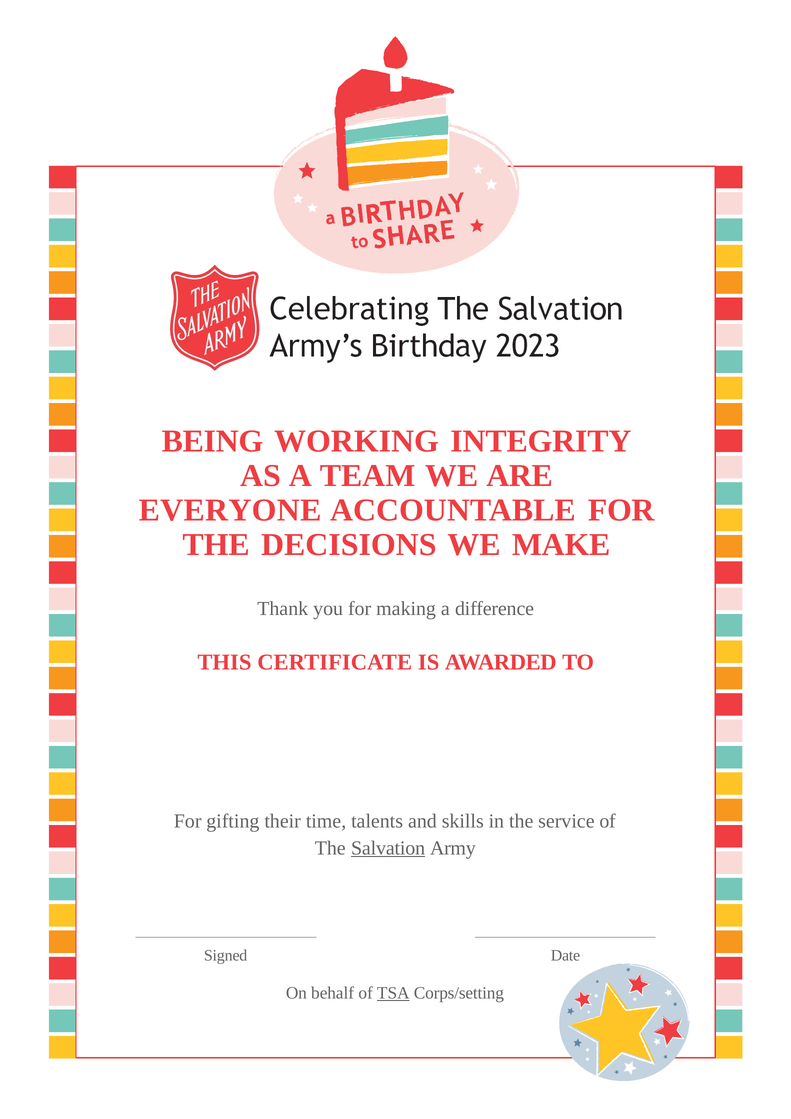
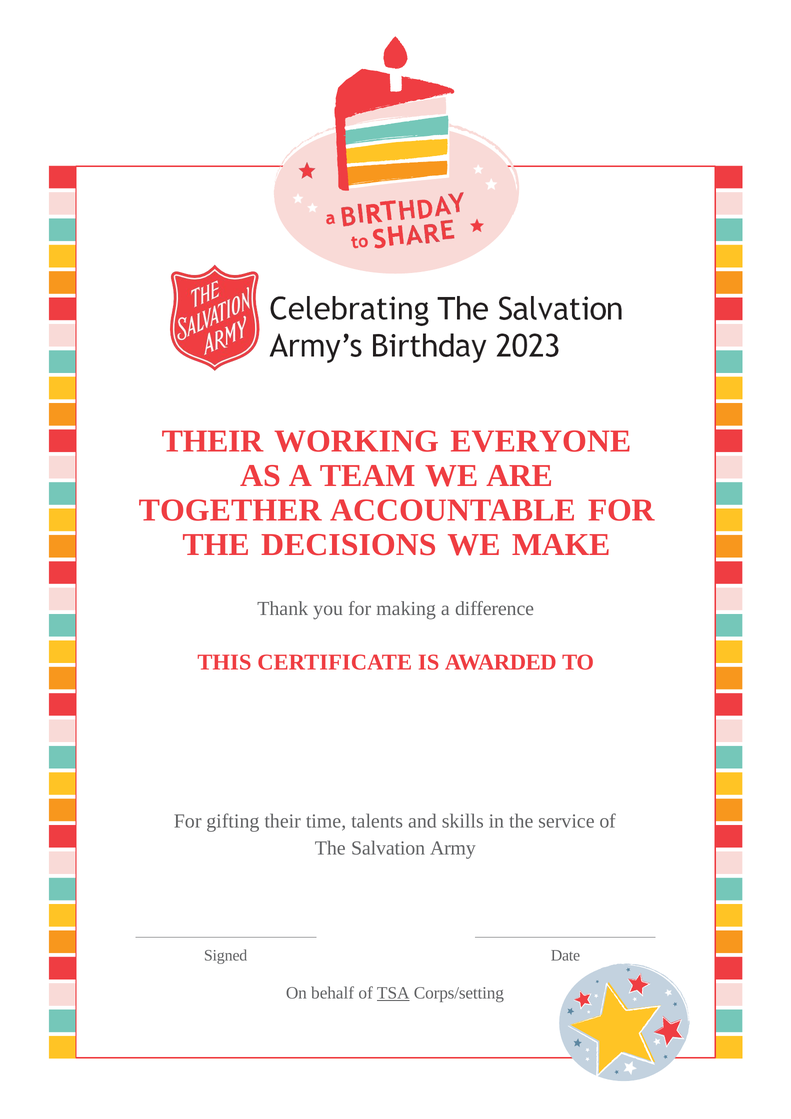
BEING at (212, 441): BEING -> THEIR
INTEGRITY: INTEGRITY -> EVERYONE
EVERYONE: EVERYONE -> TOGETHER
Salvation underline: present -> none
